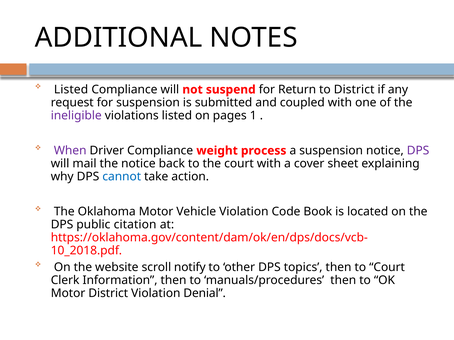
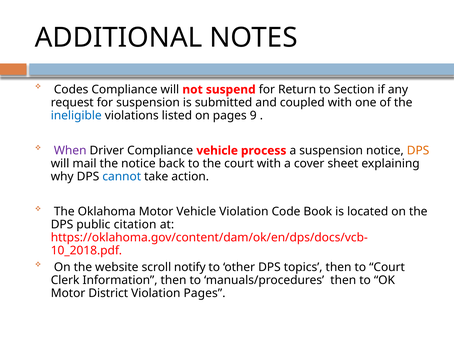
Listed at (71, 90): Listed -> Codes
to District: District -> Section
ineligible colour: purple -> blue
1: 1 -> 9
Compliance weight: weight -> vehicle
DPS at (418, 151) colour: purple -> orange
Violation Denial: Denial -> Pages
